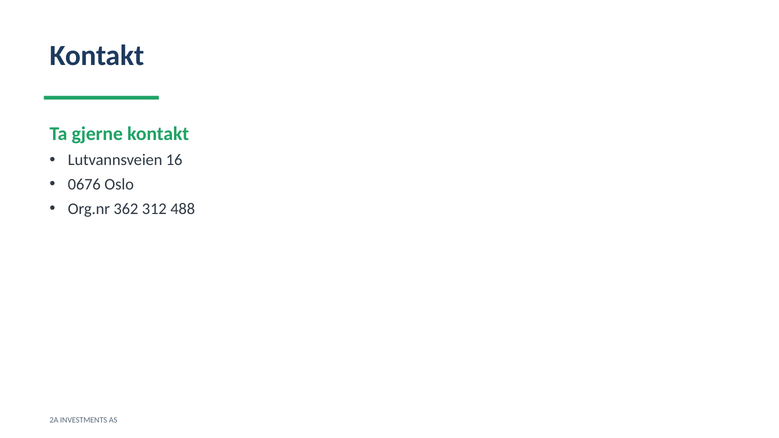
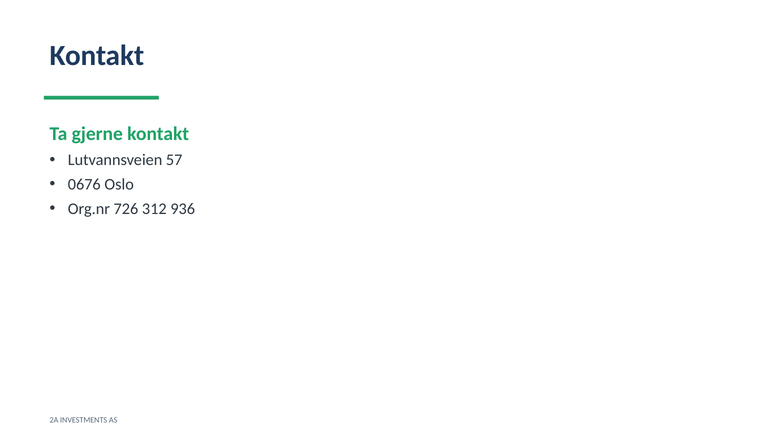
16: 16 -> 57
362: 362 -> 726
488: 488 -> 936
